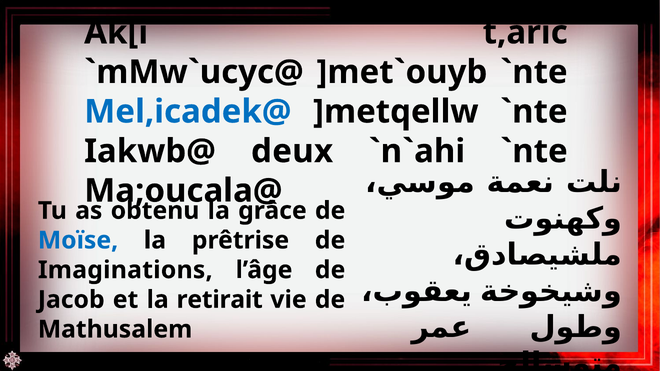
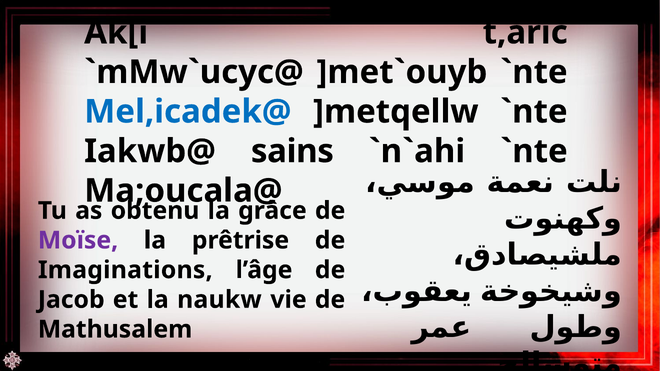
deux: deux -> sains
Moïse colour: blue -> purple
retirait: retirait -> naukw
